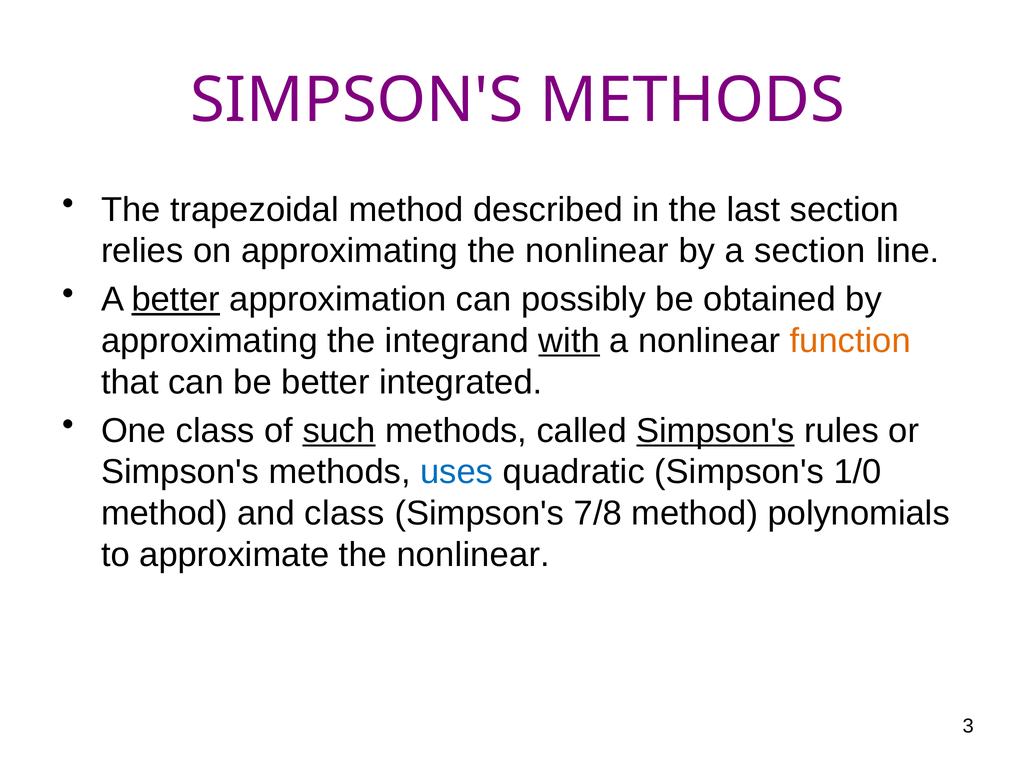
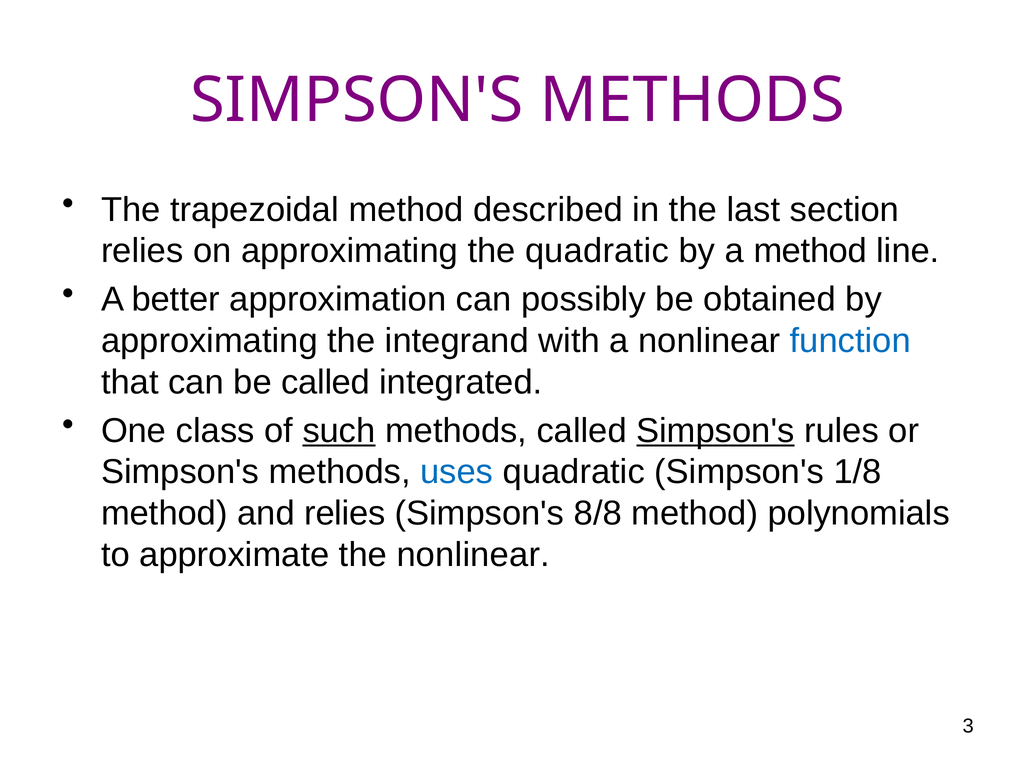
approximating the nonlinear: nonlinear -> quadratic
a section: section -> method
better at (176, 299) underline: present -> none
with underline: present -> none
function colour: orange -> blue
be better: better -> called
1/0: 1/0 -> 1/8
and class: class -> relies
7/8: 7/8 -> 8/8
